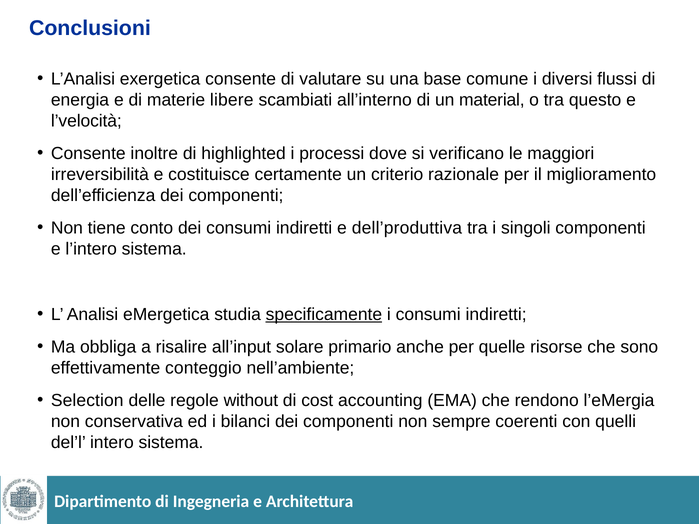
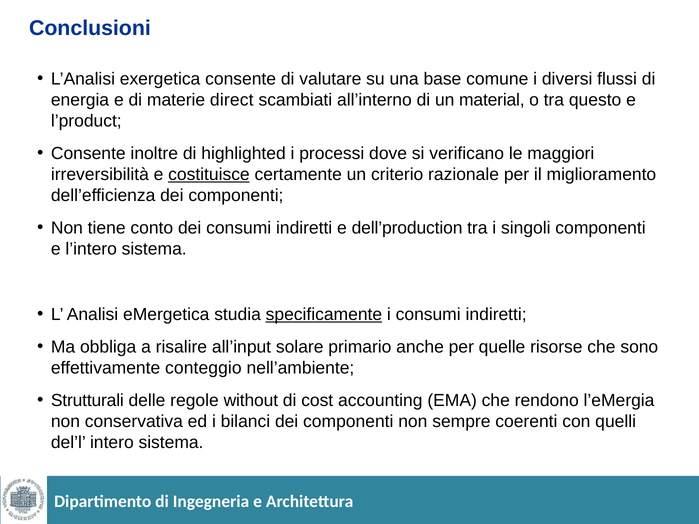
libere: libere -> direct
l’velocità: l’velocità -> l’product
costituisce underline: none -> present
dell’produttiva: dell’produttiva -> dell’production
Selection: Selection -> Strutturali
